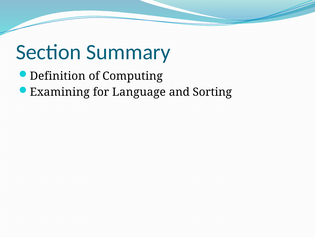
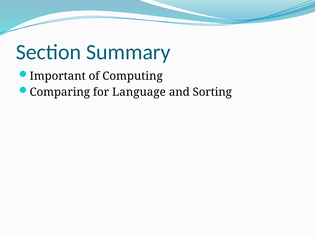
Definition: Definition -> Important
Examining: Examining -> Comparing
